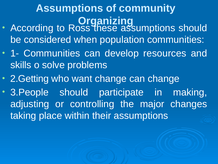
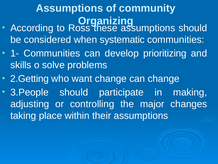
population: population -> systematic
resources: resources -> prioritizing
